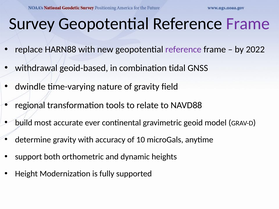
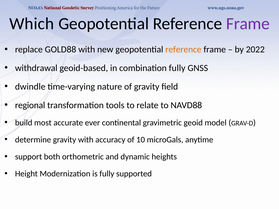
Survey: Survey -> Which
HARN88: HARN88 -> GOLD88
reference at (183, 50) colour: purple -> orange
combination tidal: tidal -> fully
